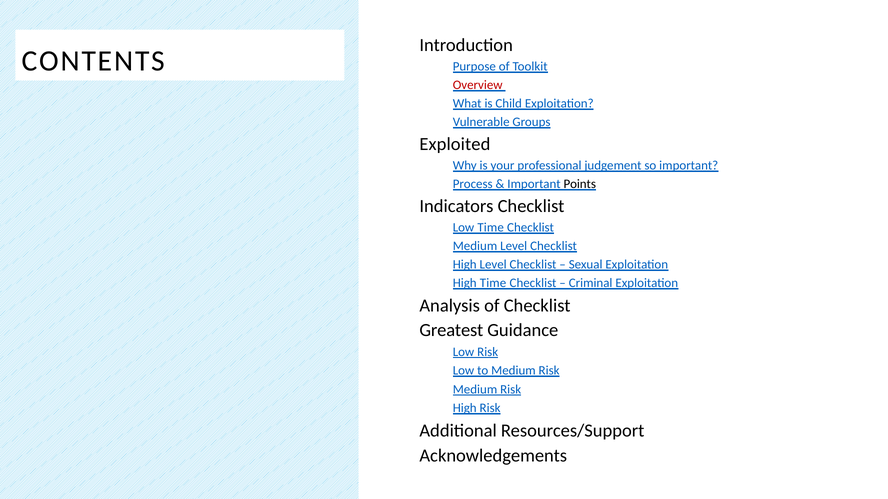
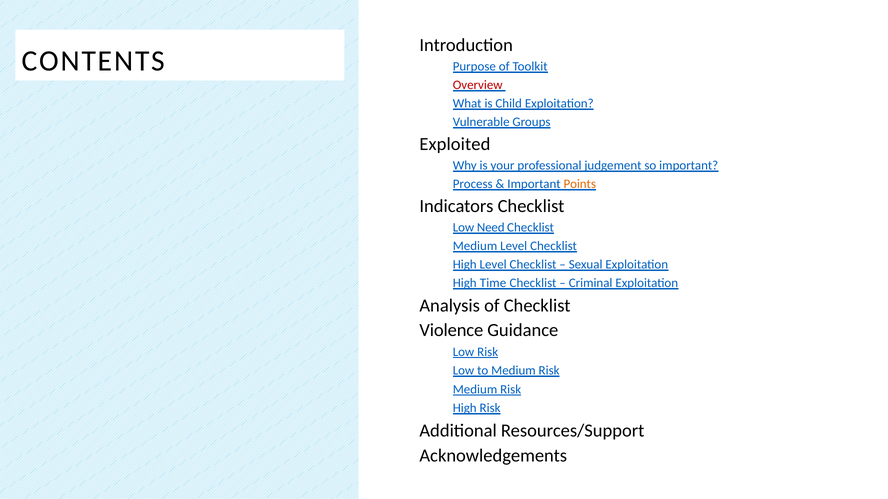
Points colour: black -> orange
Low Time: Time -> Need
Greatest: Greatest -> Violence
